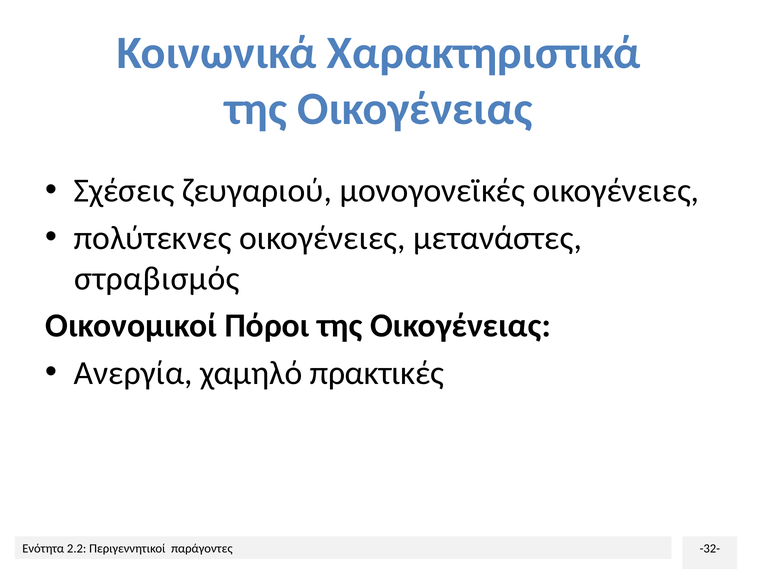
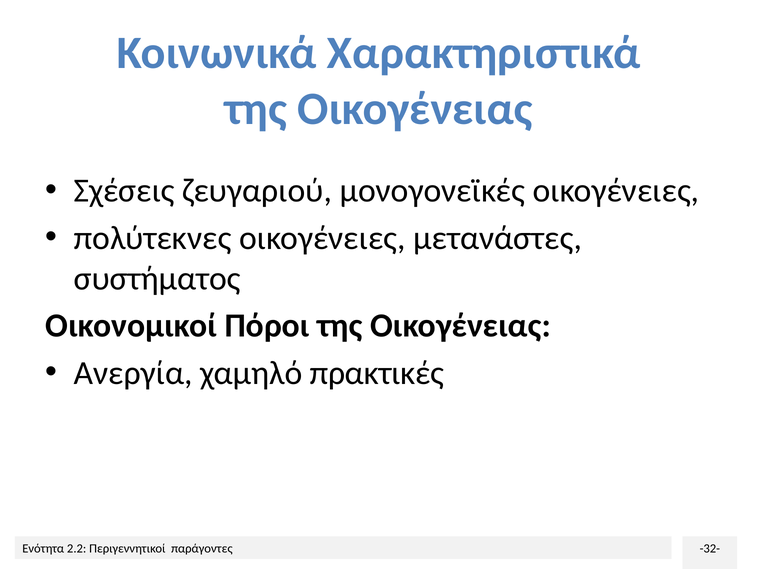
στραβισμός: στραβισμός -> συστήματος
